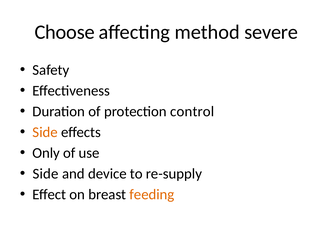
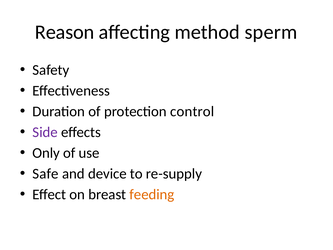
Choose: Choose -> Reason
severe: severe -> sperm
Side at (45, 132) colour: orange -> purple
Side at (46, 173): Side -> Safe
